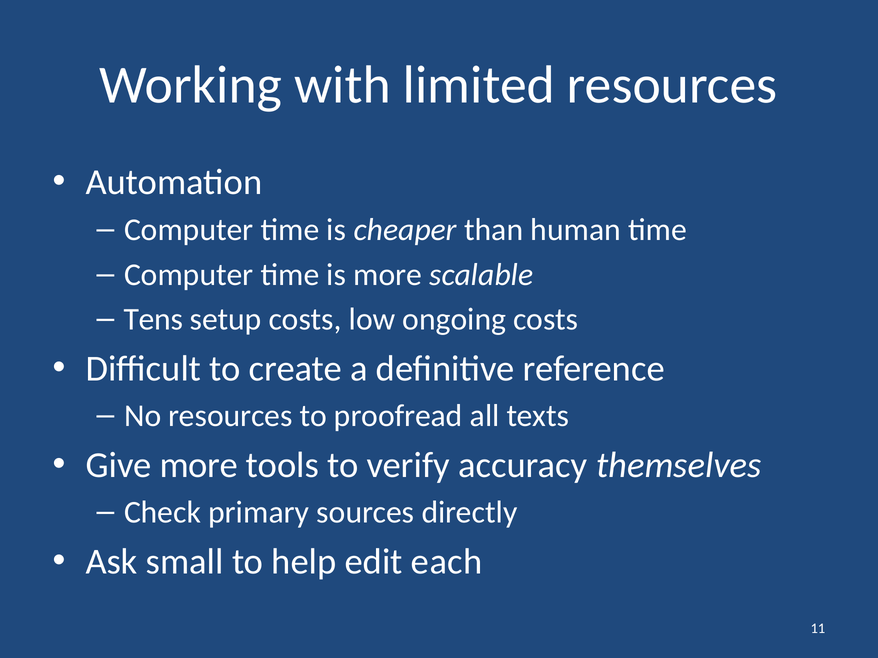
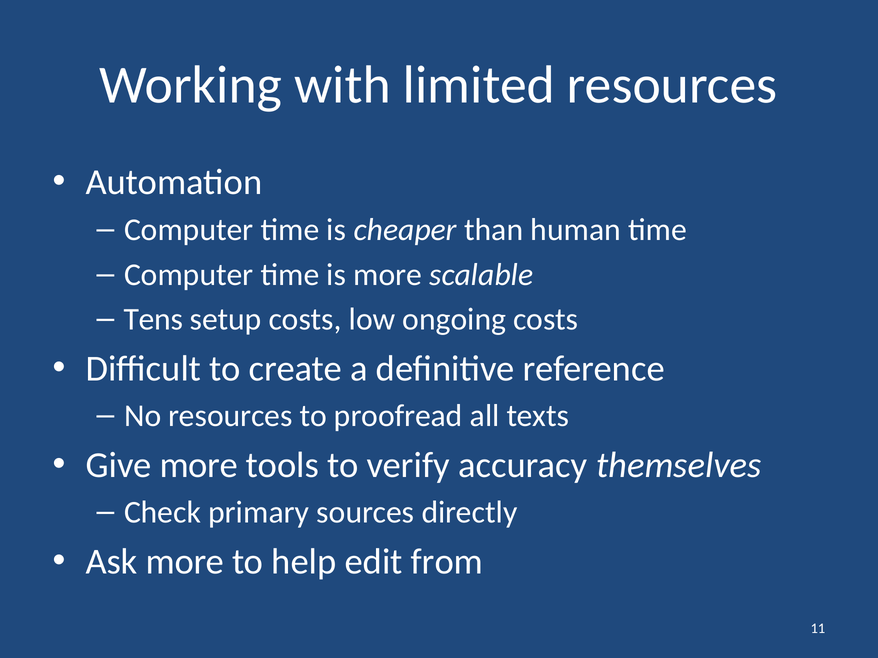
Ask small: small -> more
each: each -> from
